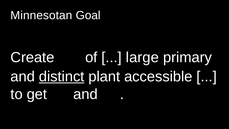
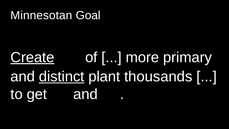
Create underline: none -> present
large: large -> more
accessible: accessible -> thousands
